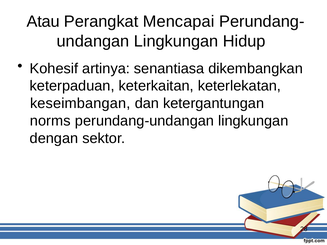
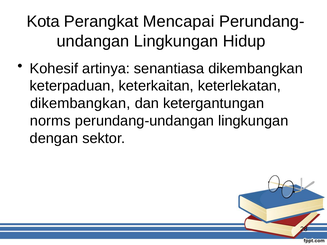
Atau: Atau -> Kota
keseimbangan at (80, 103): keseimbangan -> dikembangkan
